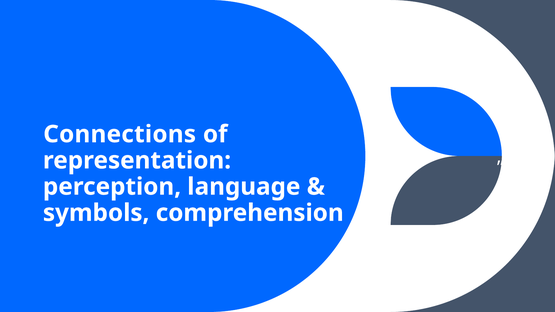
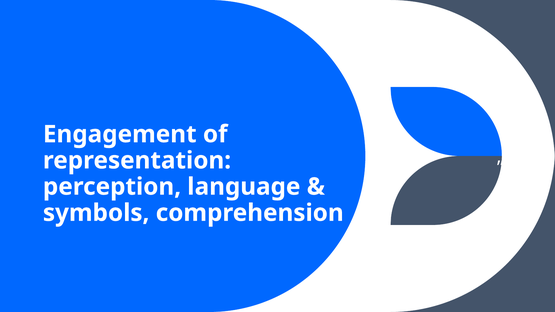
Connections: Connections -> Engagement
